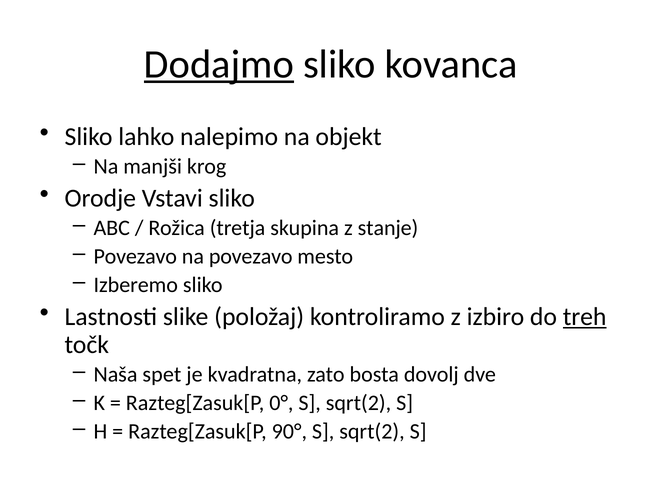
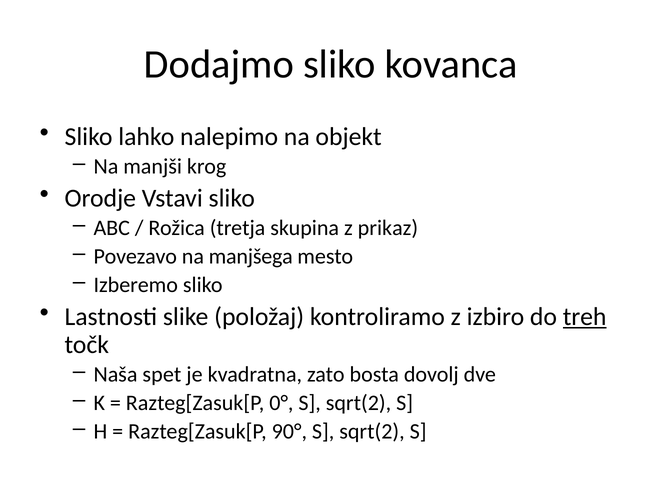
Dodajmo underline: present -> none
stanje: stanje -> prikaz
na povezavo: povezavo -> manjšega
